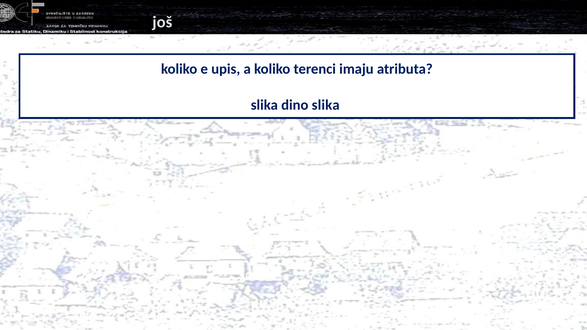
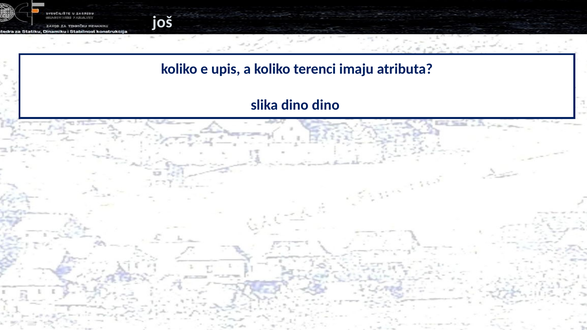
dino slika: slika -> dino
